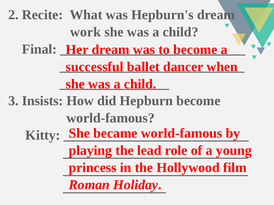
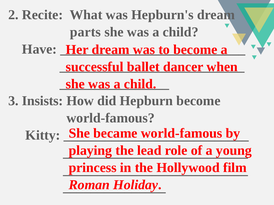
work: work -> parts
Final: Final -> Have
